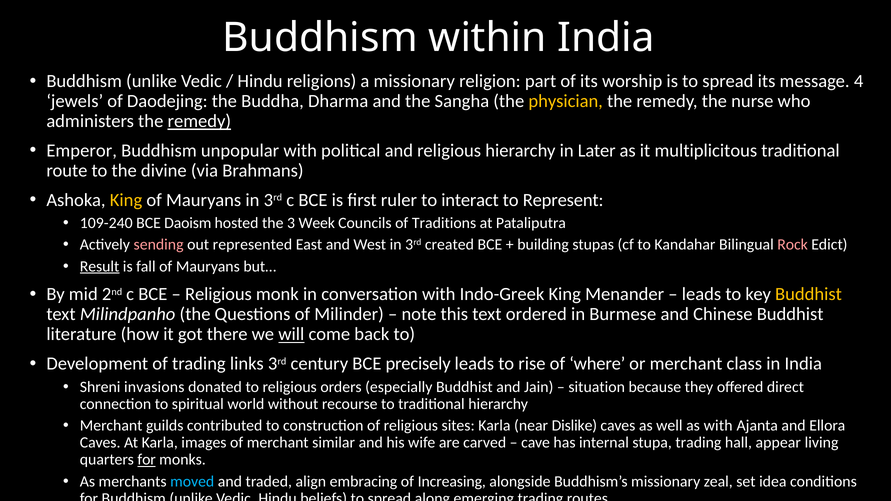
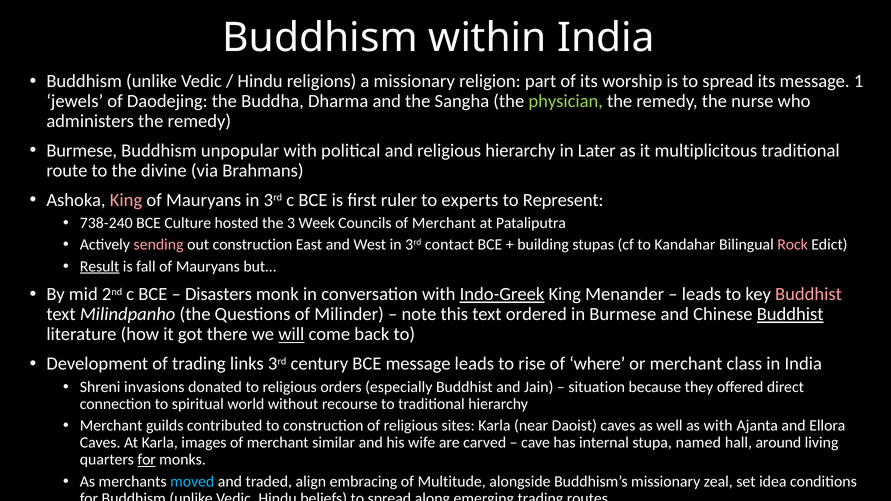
4: 4 -> 1
physician colour: yellow -> light green
remedy at (199, 121) underline: present -> none
Emperor at (82, 151): Emperor -> Burmese
King at (126, 200) colour: yellow -> pink
interact: interact -> experts
109-240: 109-240 -> 738-240
Daoism: Daoism -> Culture
Councils of Traditions: Traditions -> Merchant
out represented: represented -> construction
created: created -> contact
Religious at (218, 294): Religious -> Disasters
Indo-Greek underline: none -> present
Buddhist at (808, 294) colour: yellow -> pink
Buddhist at (790, 314) underline: none -> present
BCE precisely: precisely -> message
Dislike: Dislike -> Daoist
stupa trading: trading -> named
appear: appear -> around
Increasing: Increasing -> Multitude
